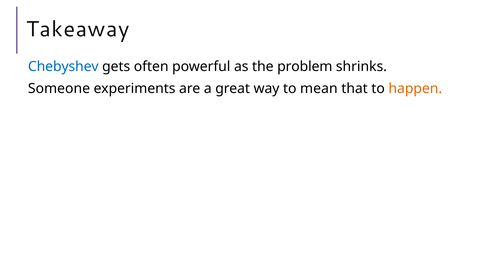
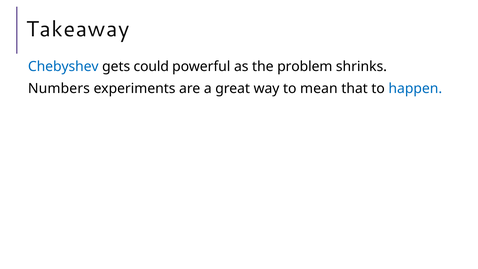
often: often -> could
Someone: Someone -> Numbers
happen colour: orange -> blue
